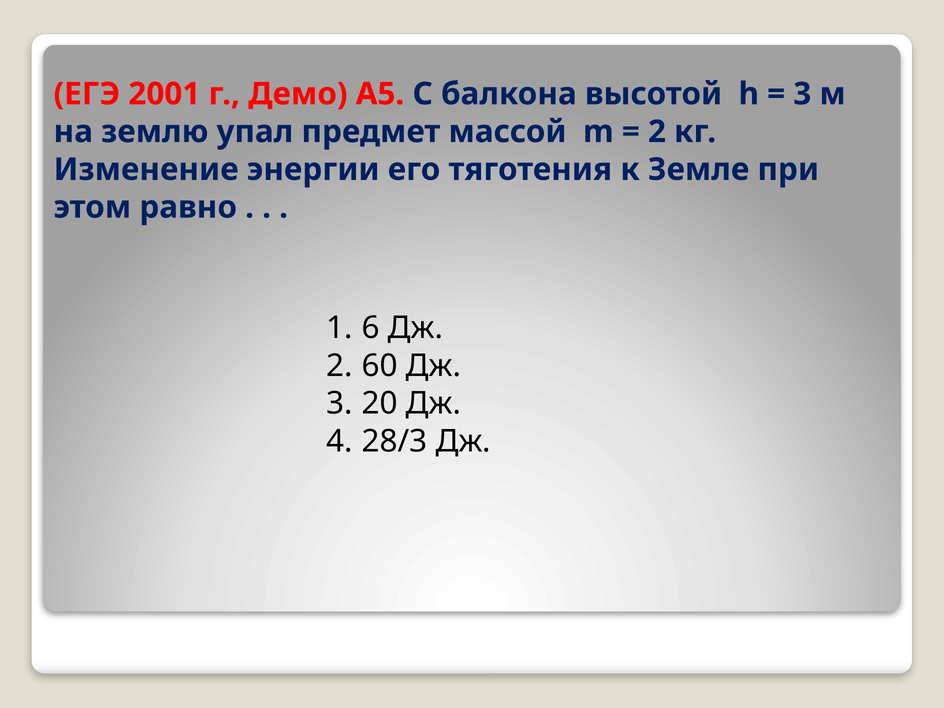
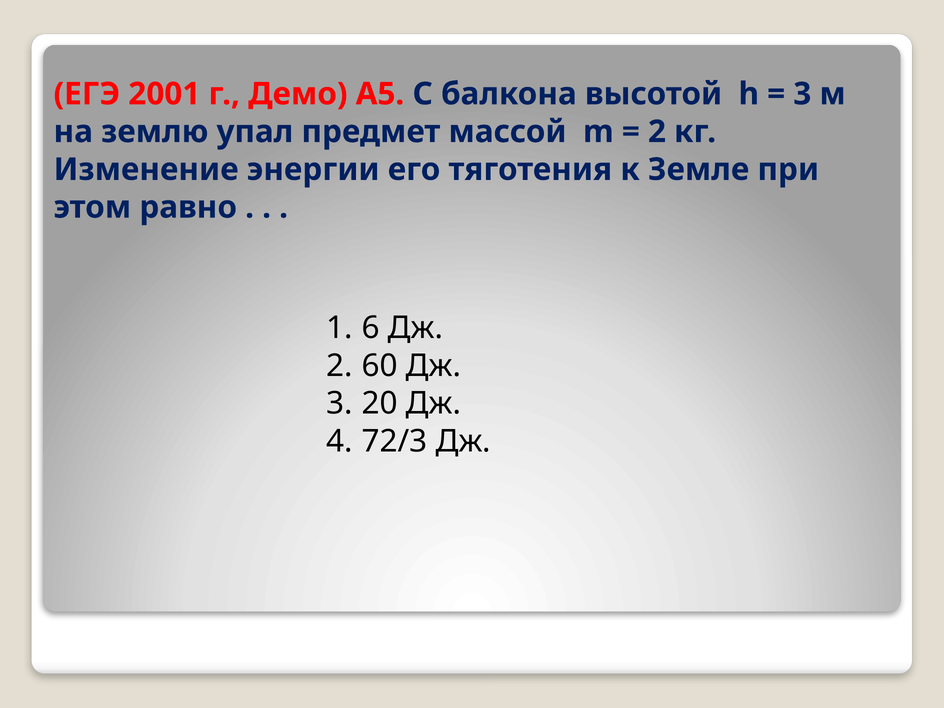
28/3: 28/3 -> 72/3
